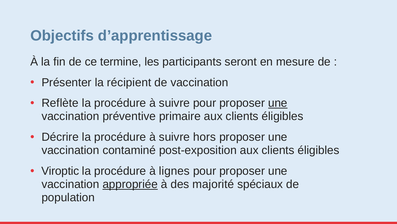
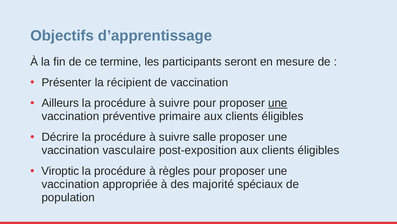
Reflète: Reflète -> Ailleurs
hors: hors -> salle
contaminé: contaminé -> vasculaire
lignes: lignes -> règles
appropriée underline: present -> none
